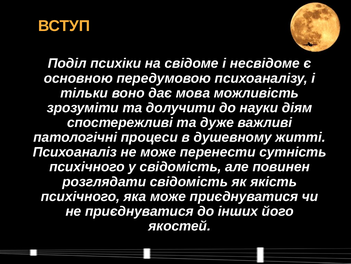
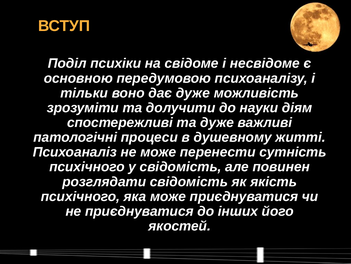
дає мова: мова -> дуже
